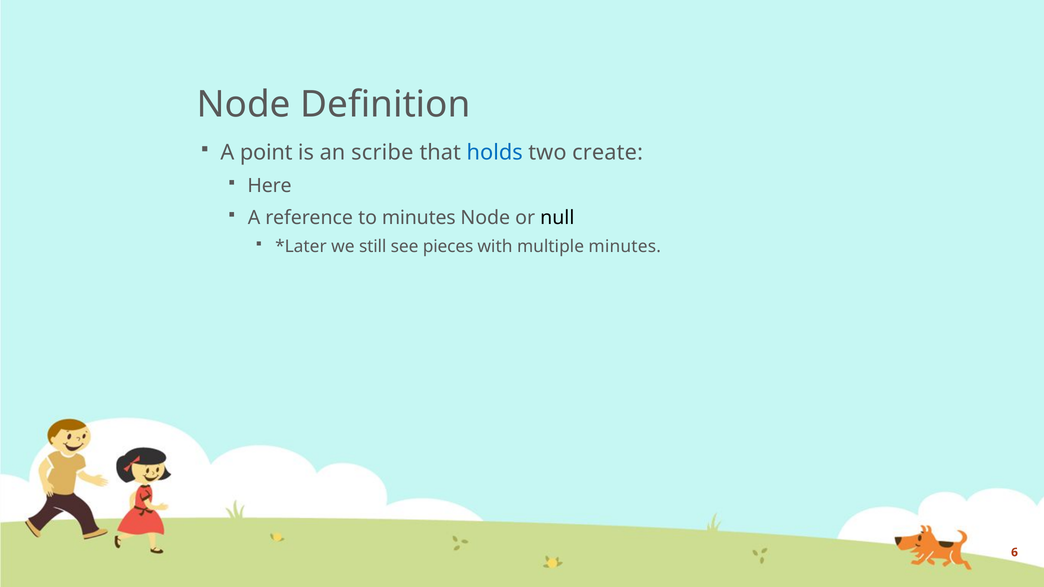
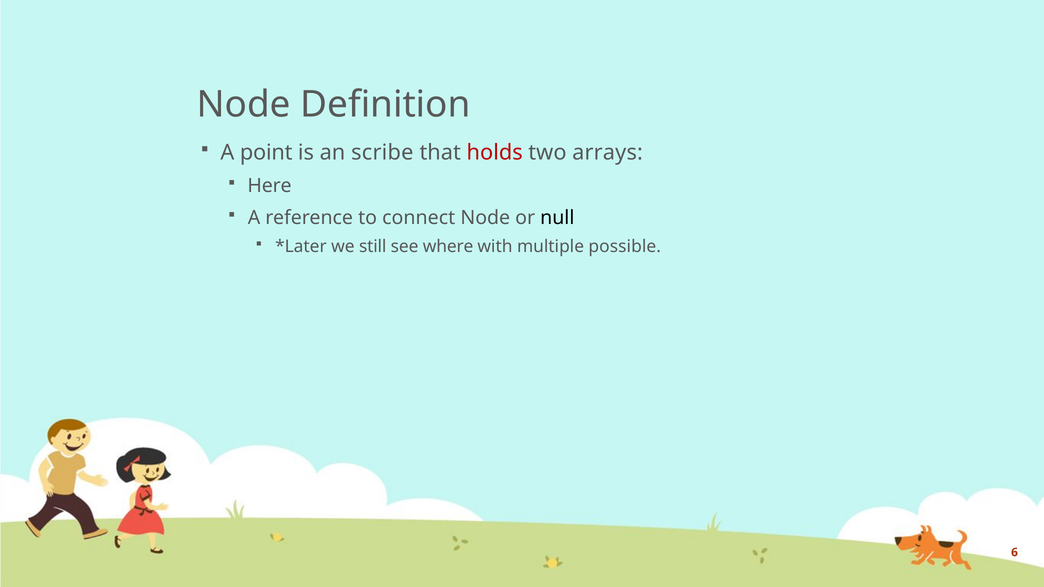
holds colour: blue -> red
create: create -> arrays
to minutes: minutes -> connect
pieces: pieces -> where
multiple minutes: minutes -> possible
